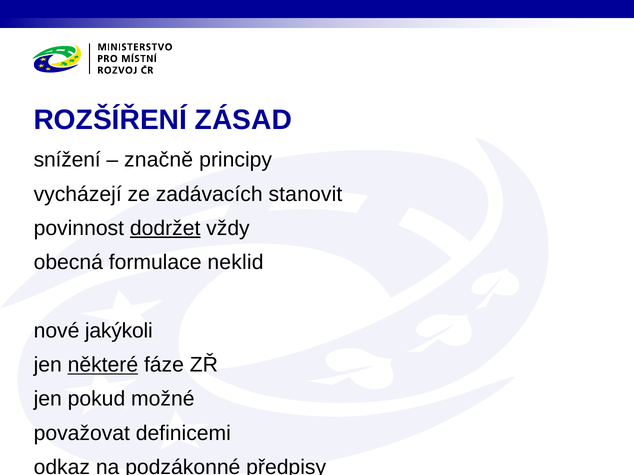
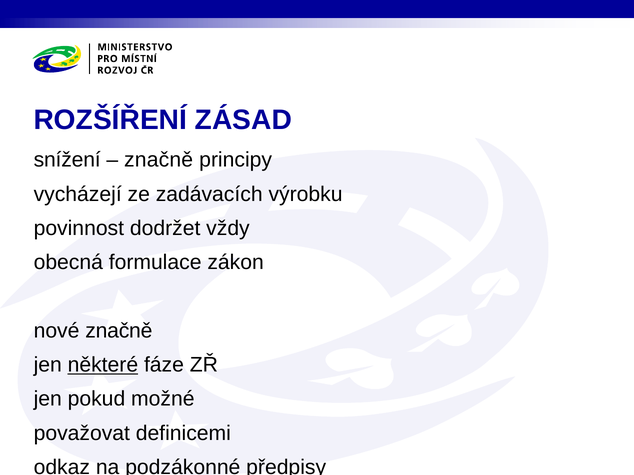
stanovit: stanovit -> výrobku
dodržet underline: present -> none
neklid: neklid -> zákon
nové jakýkoli: jakýkoli -> značně
